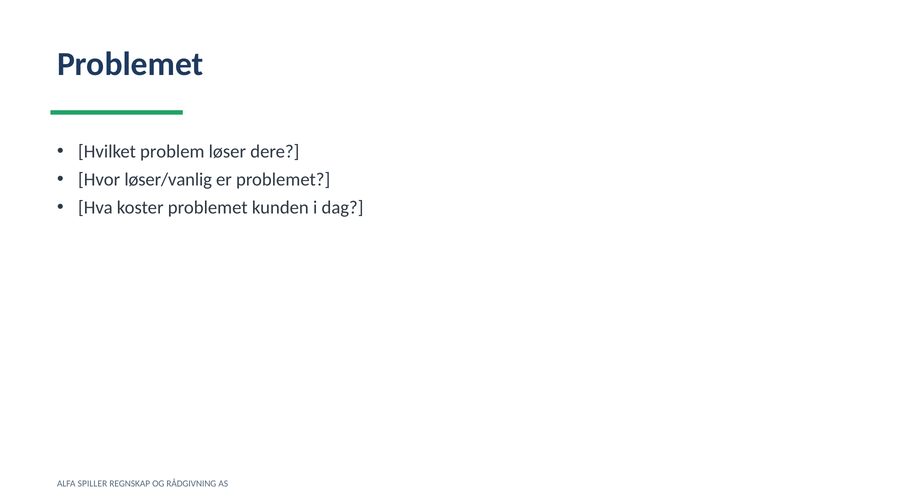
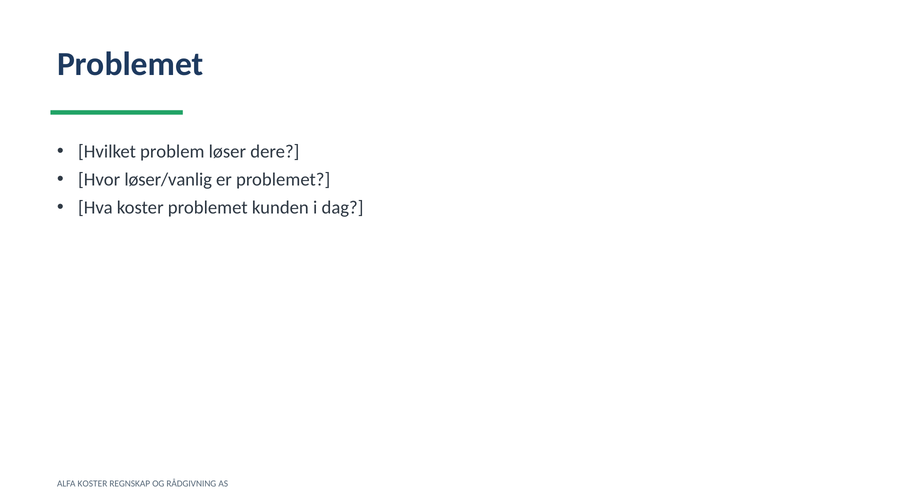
ALFA SPILLER: SPILLER -> KOSTER
